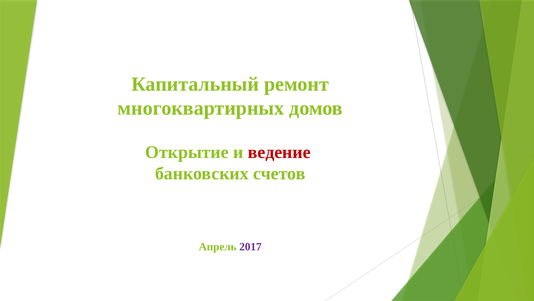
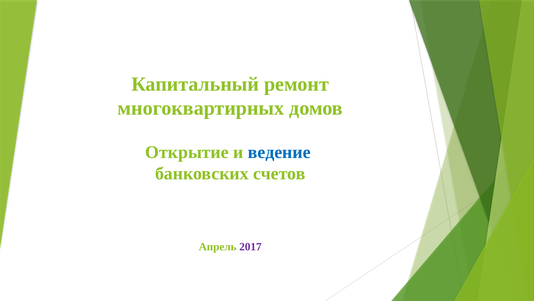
ведение colour: red -> blue
